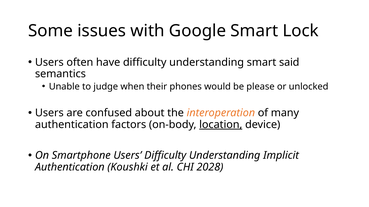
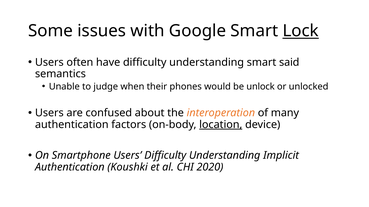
Lock underline: none -> present
please: please -> unlock
2028: 2028 -> 2020
